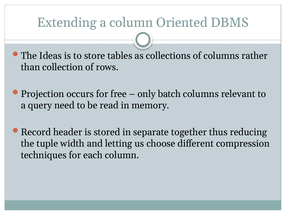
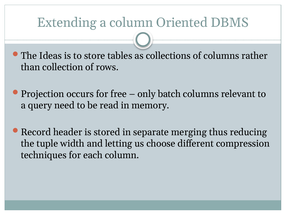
together: together -> merging
